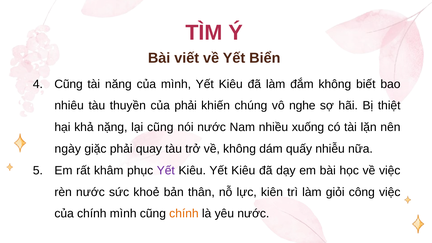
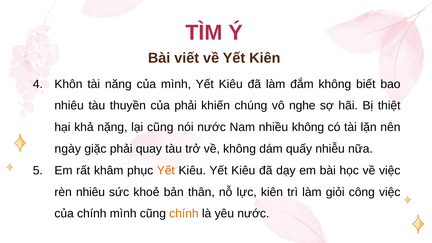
Yết Biển: Biển -> Kiên
Cũng at (69, 84): Cũng -> Khôn
nhiều xuống: xuống -> không
Yết at (166, 170) colour: purple -> orange
rèn nước: nước -> nhiêu
